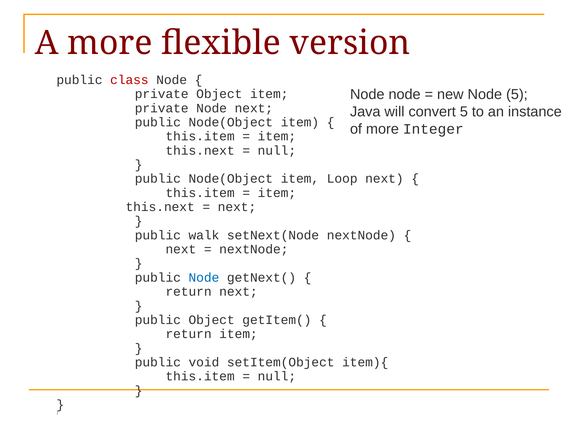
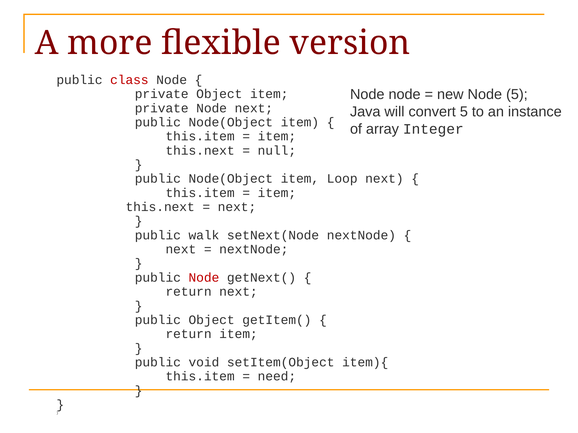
of more: more -> array
Node at (204, 278) colour: blue -> red
null at (277, 377): null -> need
